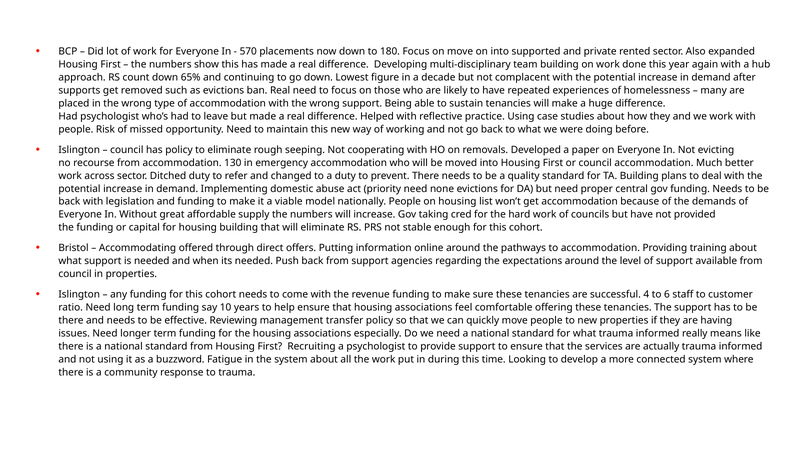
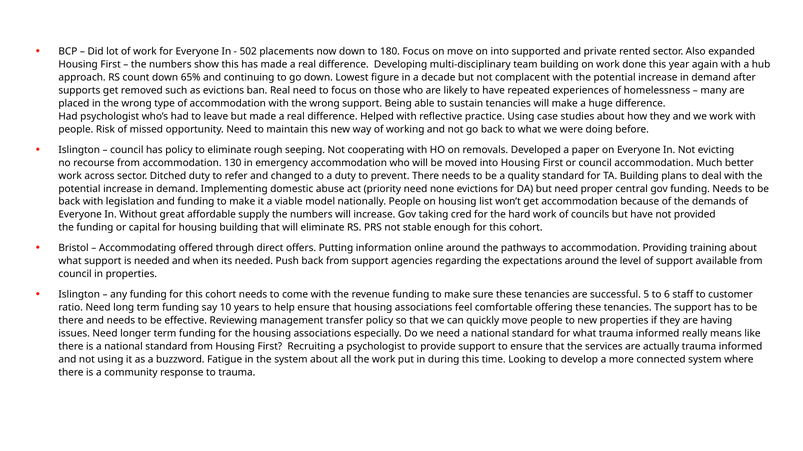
570: 570 -> 502
4: 4 -> 5
